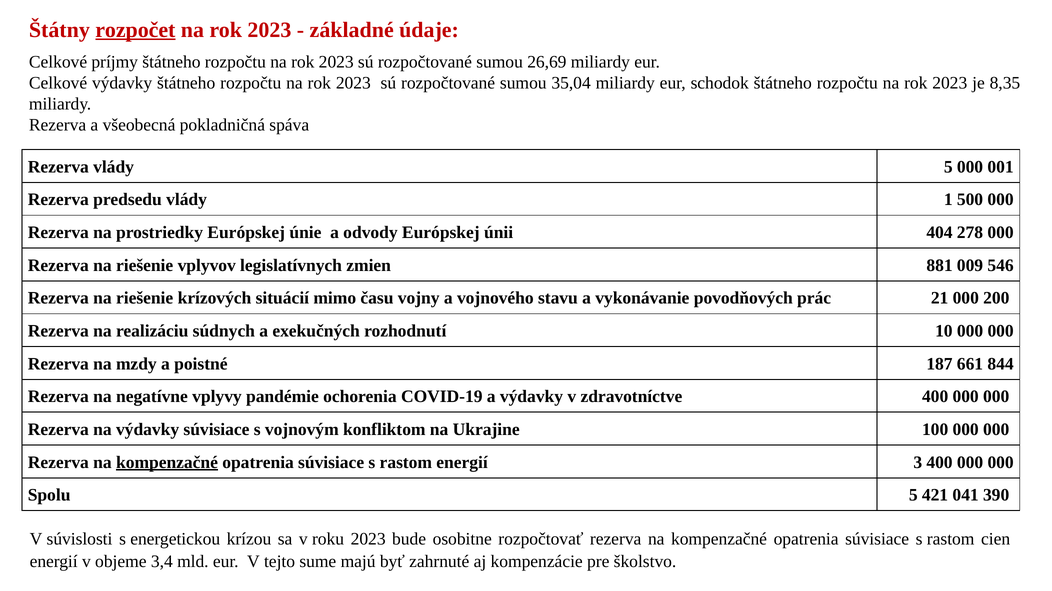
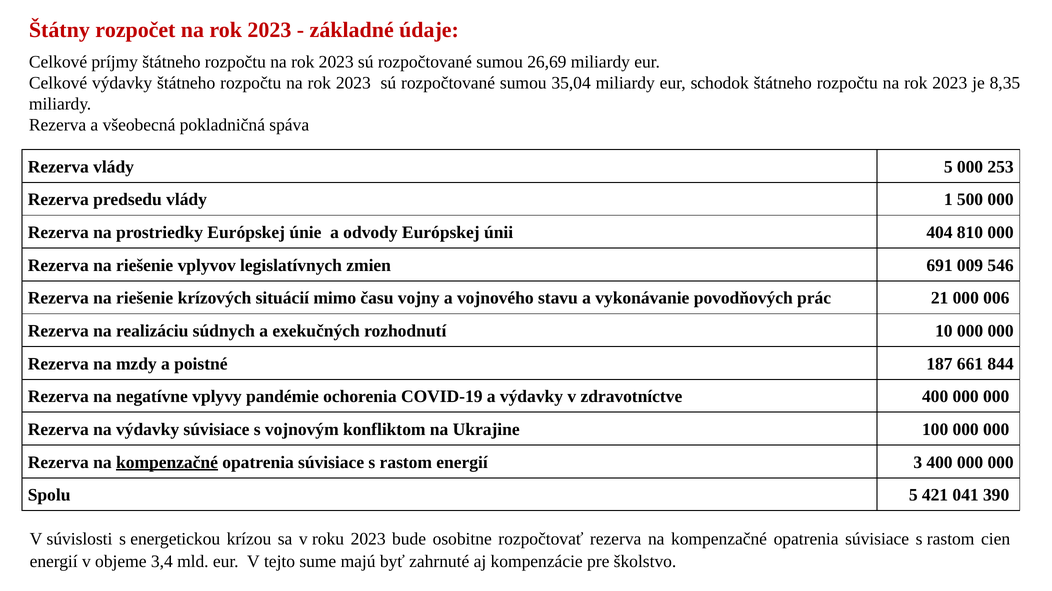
rozpočet underline: present -> none
001: 001 -> 253
278: 278 -> 810
881: 881 -> 691
200: 200 -> 006
